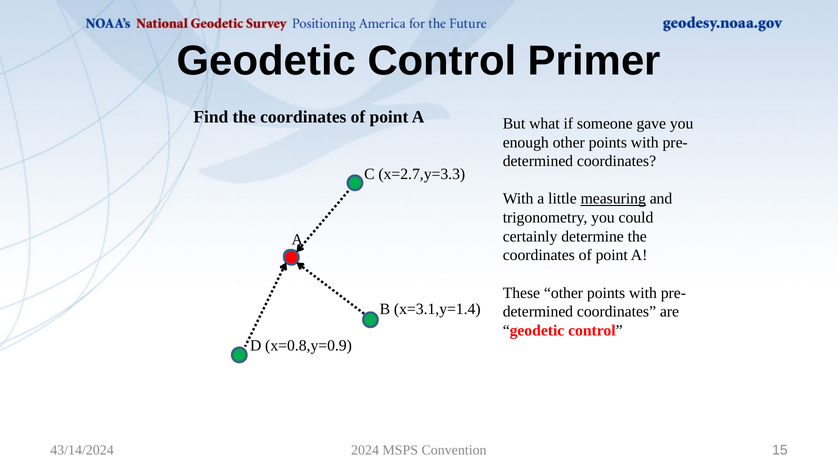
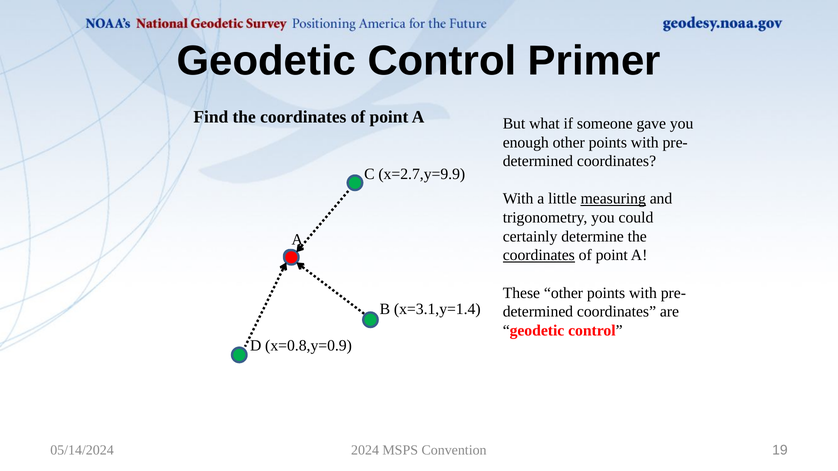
x=2.7,y=3.3: x=2.7,y=3.3 -> x=2.7,y=9.9
coordinates at (539, 255) underline: none -> present
43/14/2024: 43/14/2024 -> 05/14/2024
15: 15 -> 19
